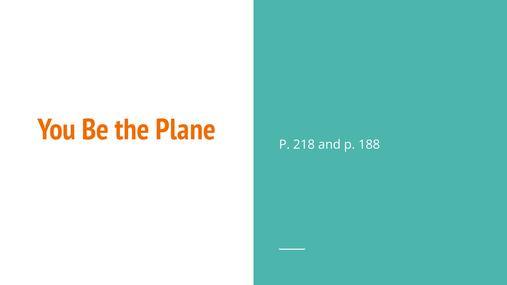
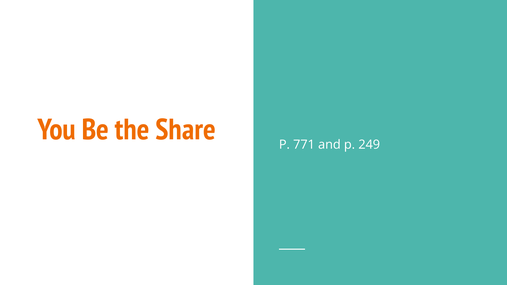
Plane: Plane -> Share
218: 218 -> 771
188: 188 -> 249
